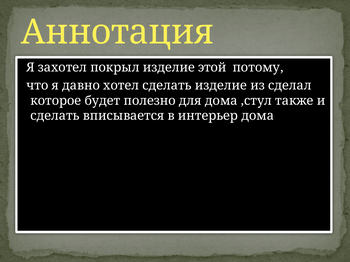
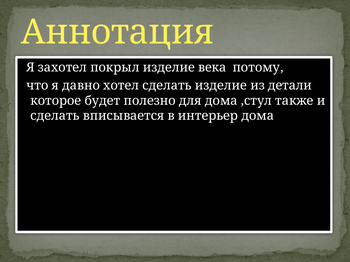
этой: этой -> века
сделал: сделал -> детали
